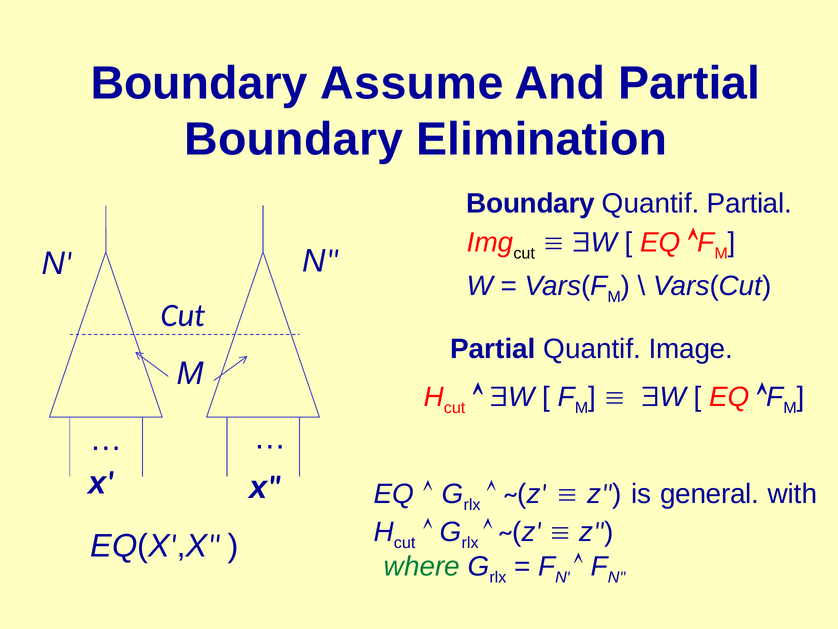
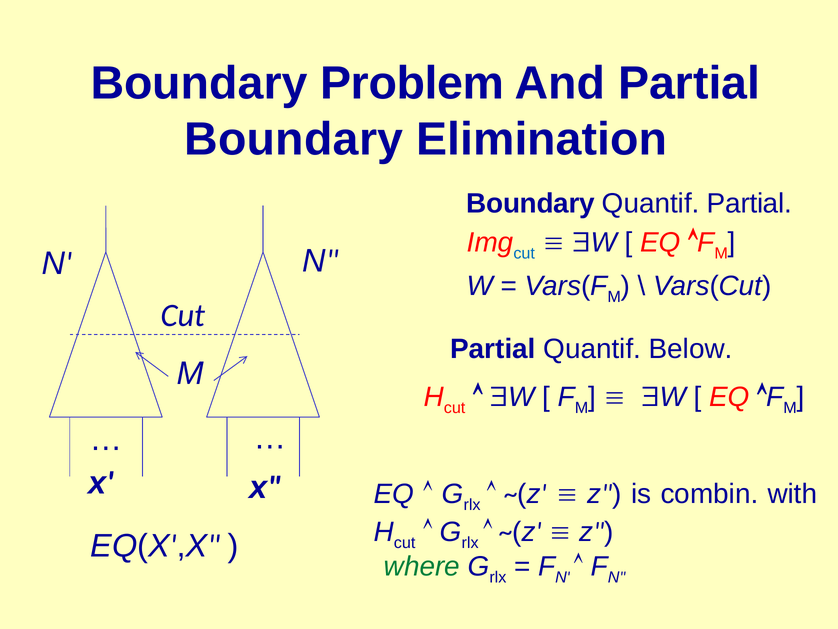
Assume: Assume -> Problem
cut at (524, 253) colour: black -> blue
Image: Image -> Below
general: general -> combin
